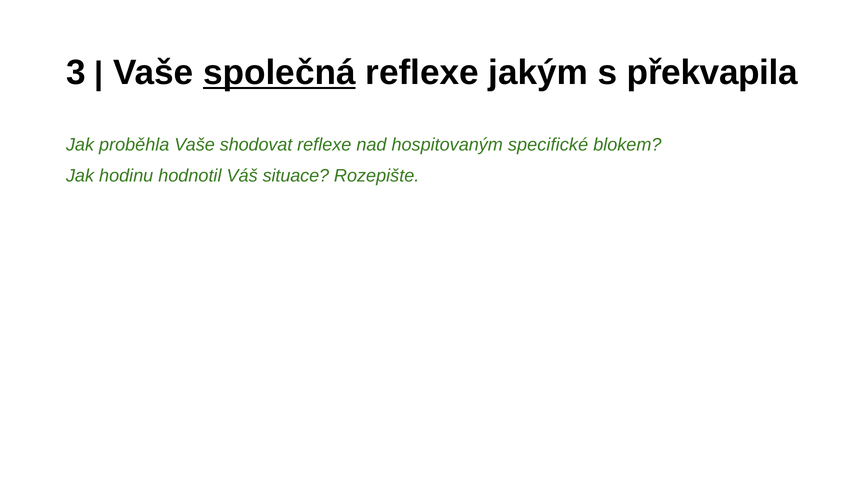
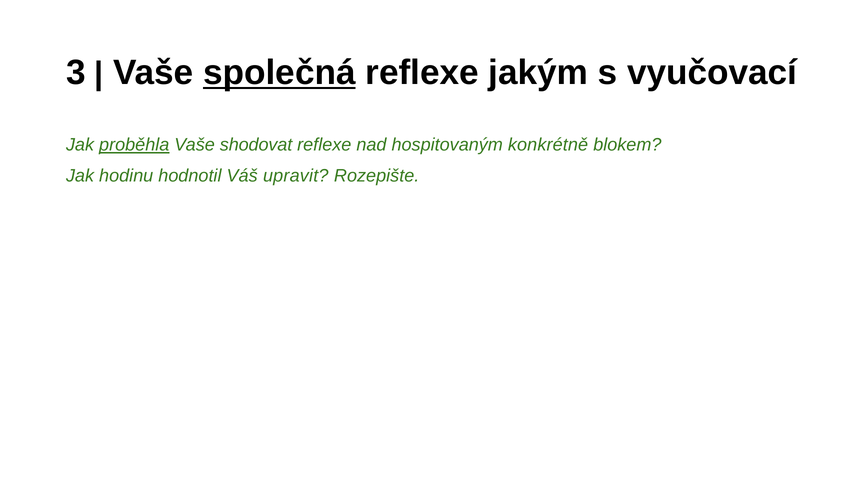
překvapila: překvapila -> vyučovací
proběhla underline: none -> present
specifické: specifické -> konkrétně
situace: situace -> upravit
